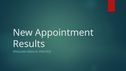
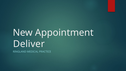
Results: Results -> Deliver
